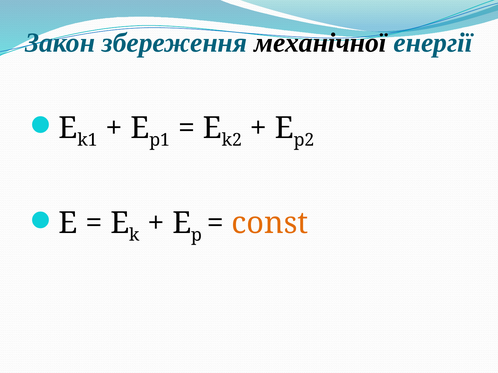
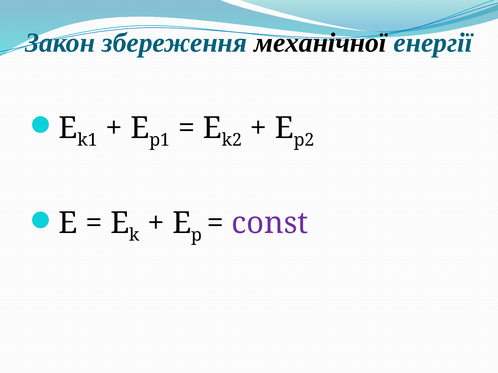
const colour: orange -> purple
